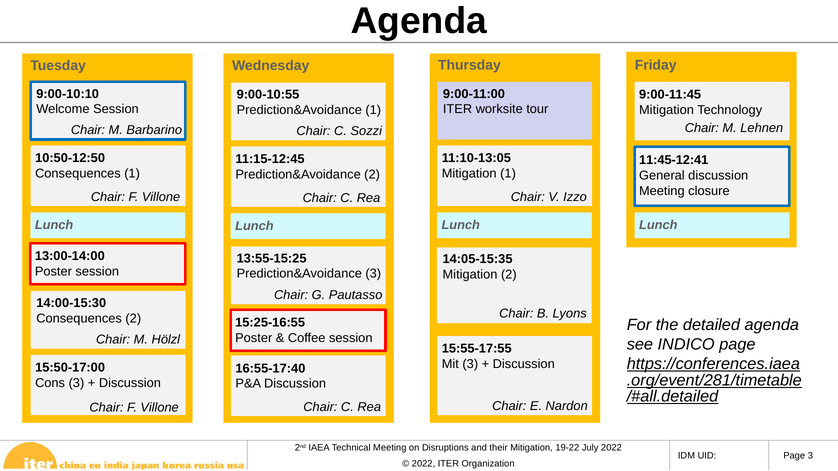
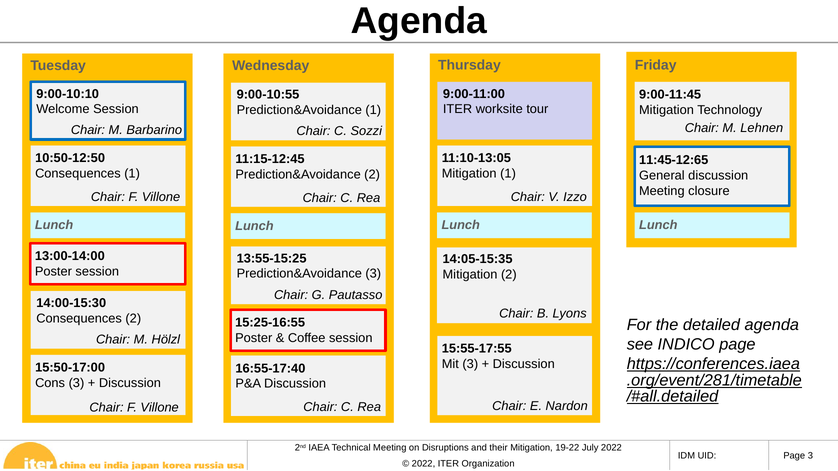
11:45-12:41: 11:45-12:41 -> 11:45-12:65
